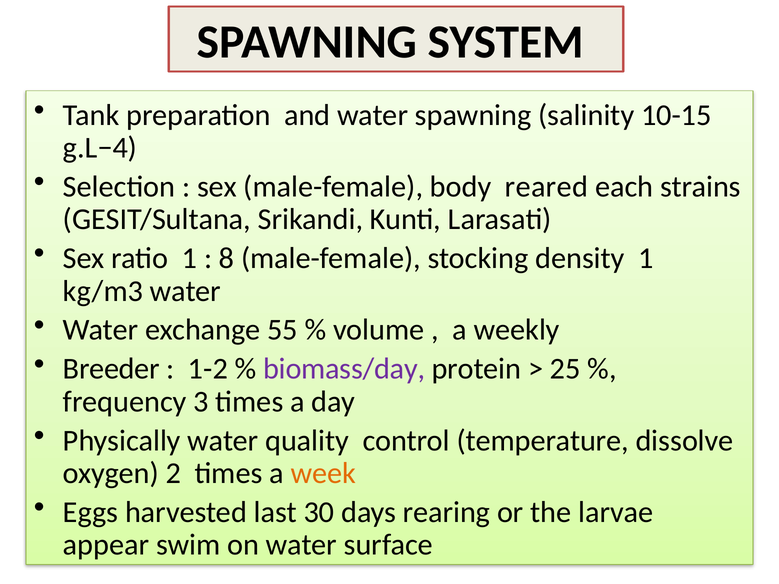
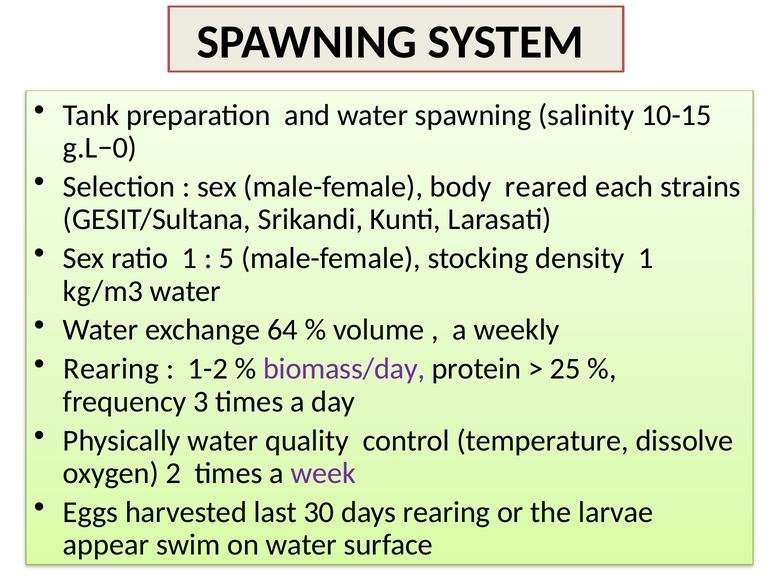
g.L−4: g.L−4 -> g.L−0
8: 8 -> 5
55: 55 -> 64
Breeder at (111, 369): Breeder -> Rearing
week colour: orange -> purple
